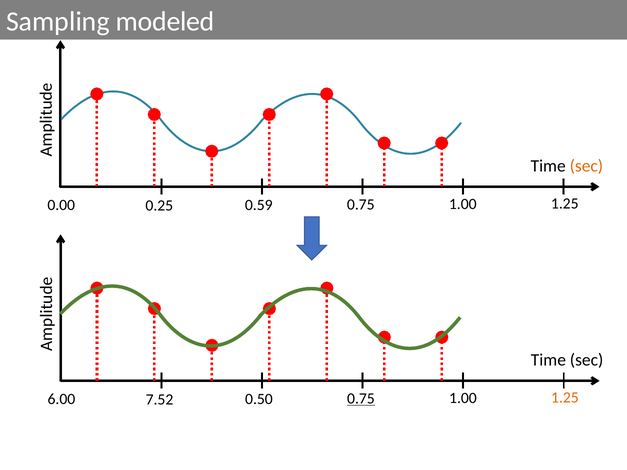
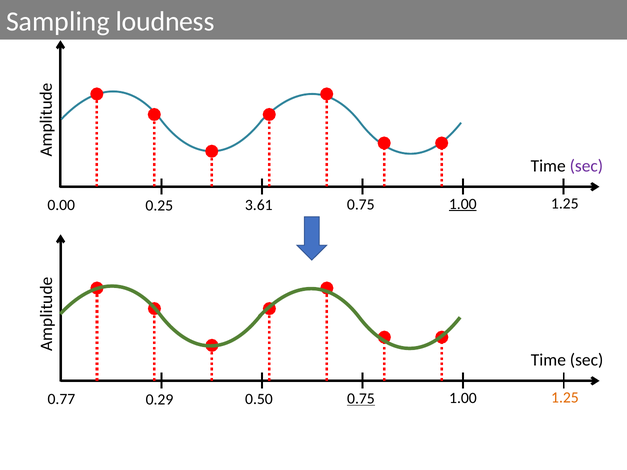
modeled: modeled -> loudness
sec at (586, 166) colour: orange -> purple
0.59: 0.59 -> 3.61
1.00 at (463, 204) underline: none -> present
6.00: 6.00 -> 0.77
7.52: 7.52 -> 0.29
